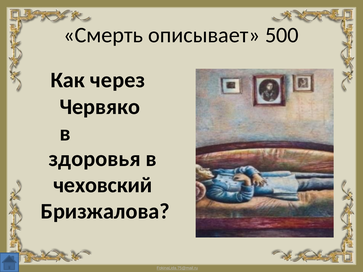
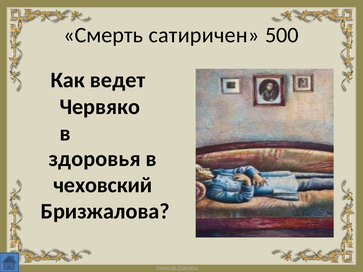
описывает: описывает -> сатиричен
через: через -> ведет
